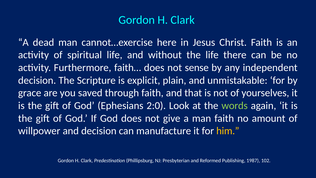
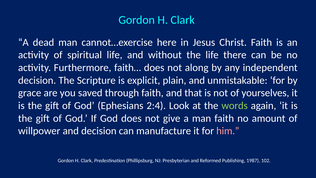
sense: sense -> along
2:0: 2:0 -> 2:4
him colour: yellow -> pink
